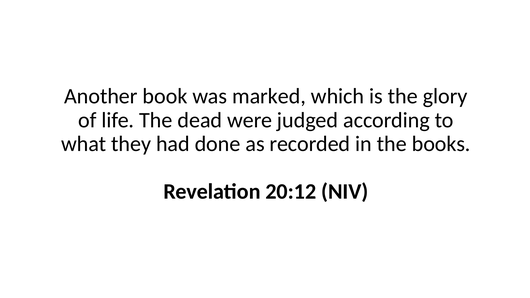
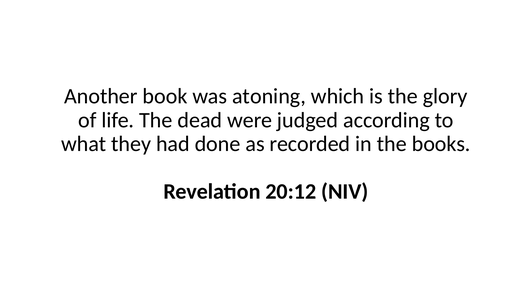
marked: marked -> atoning
